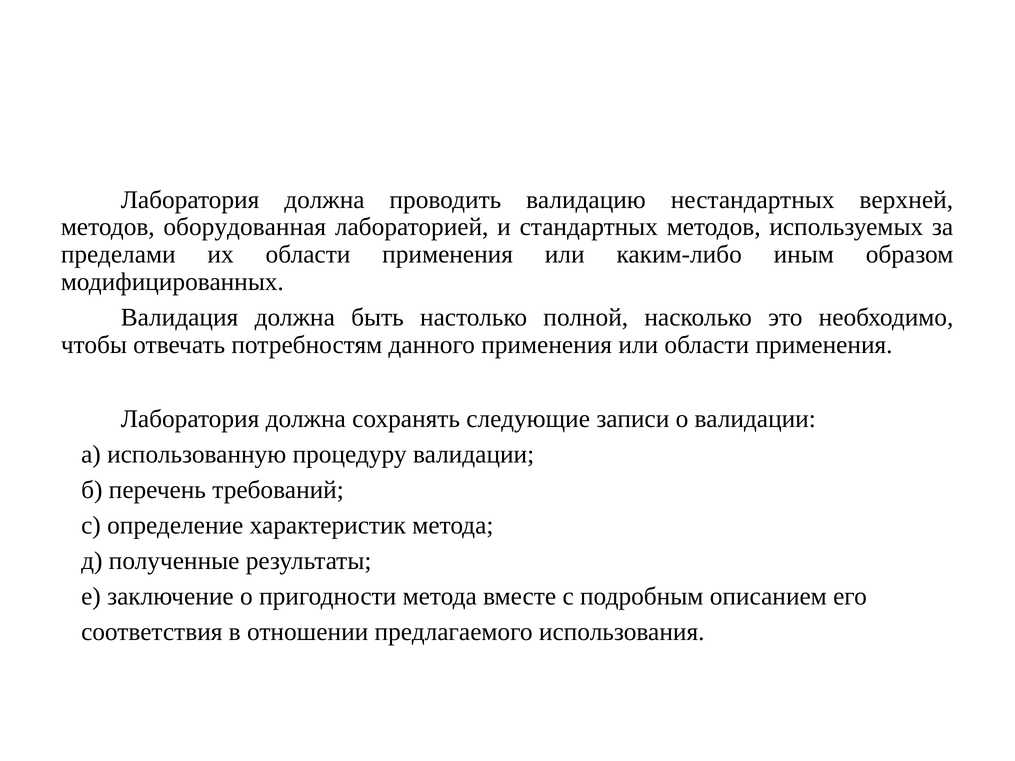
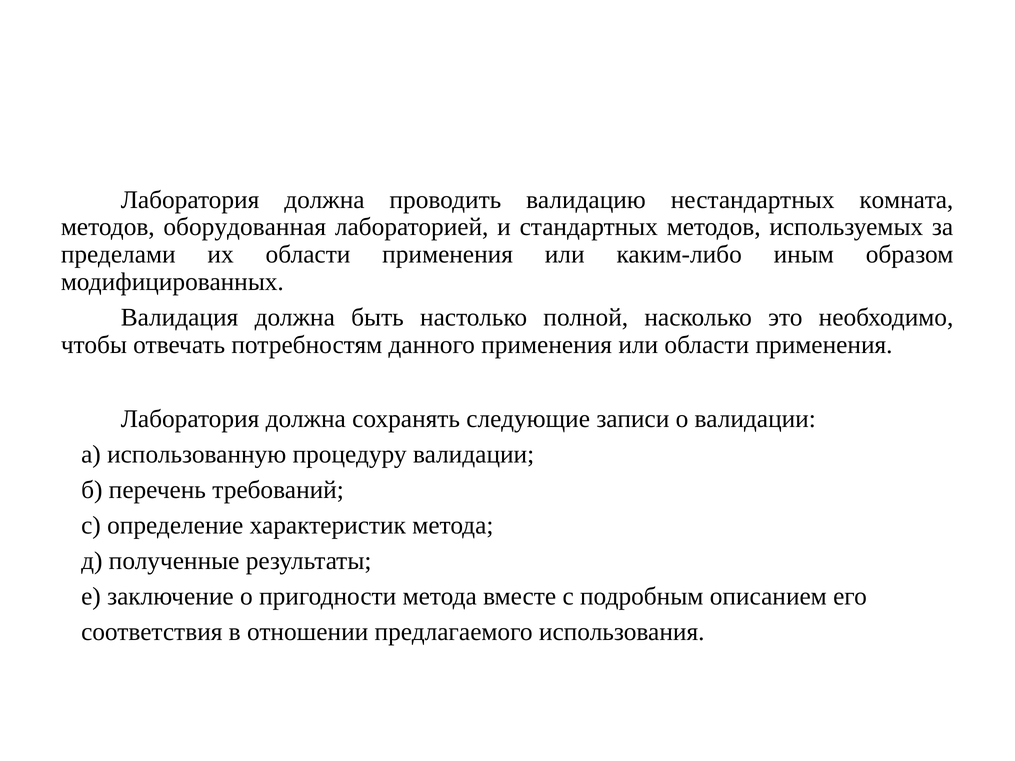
верхней: верхней -> комната
